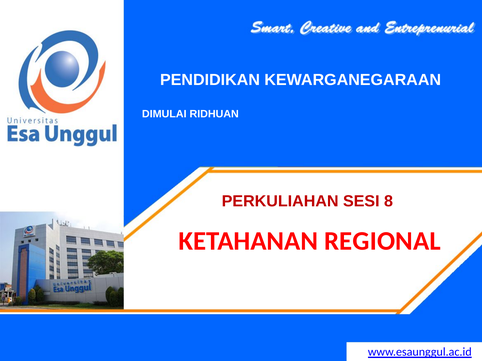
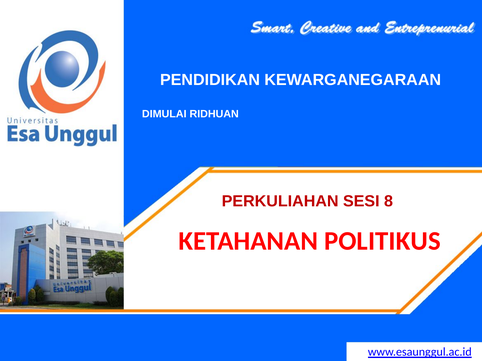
REGIONAL: REGIONAL -> POLITIKUS
